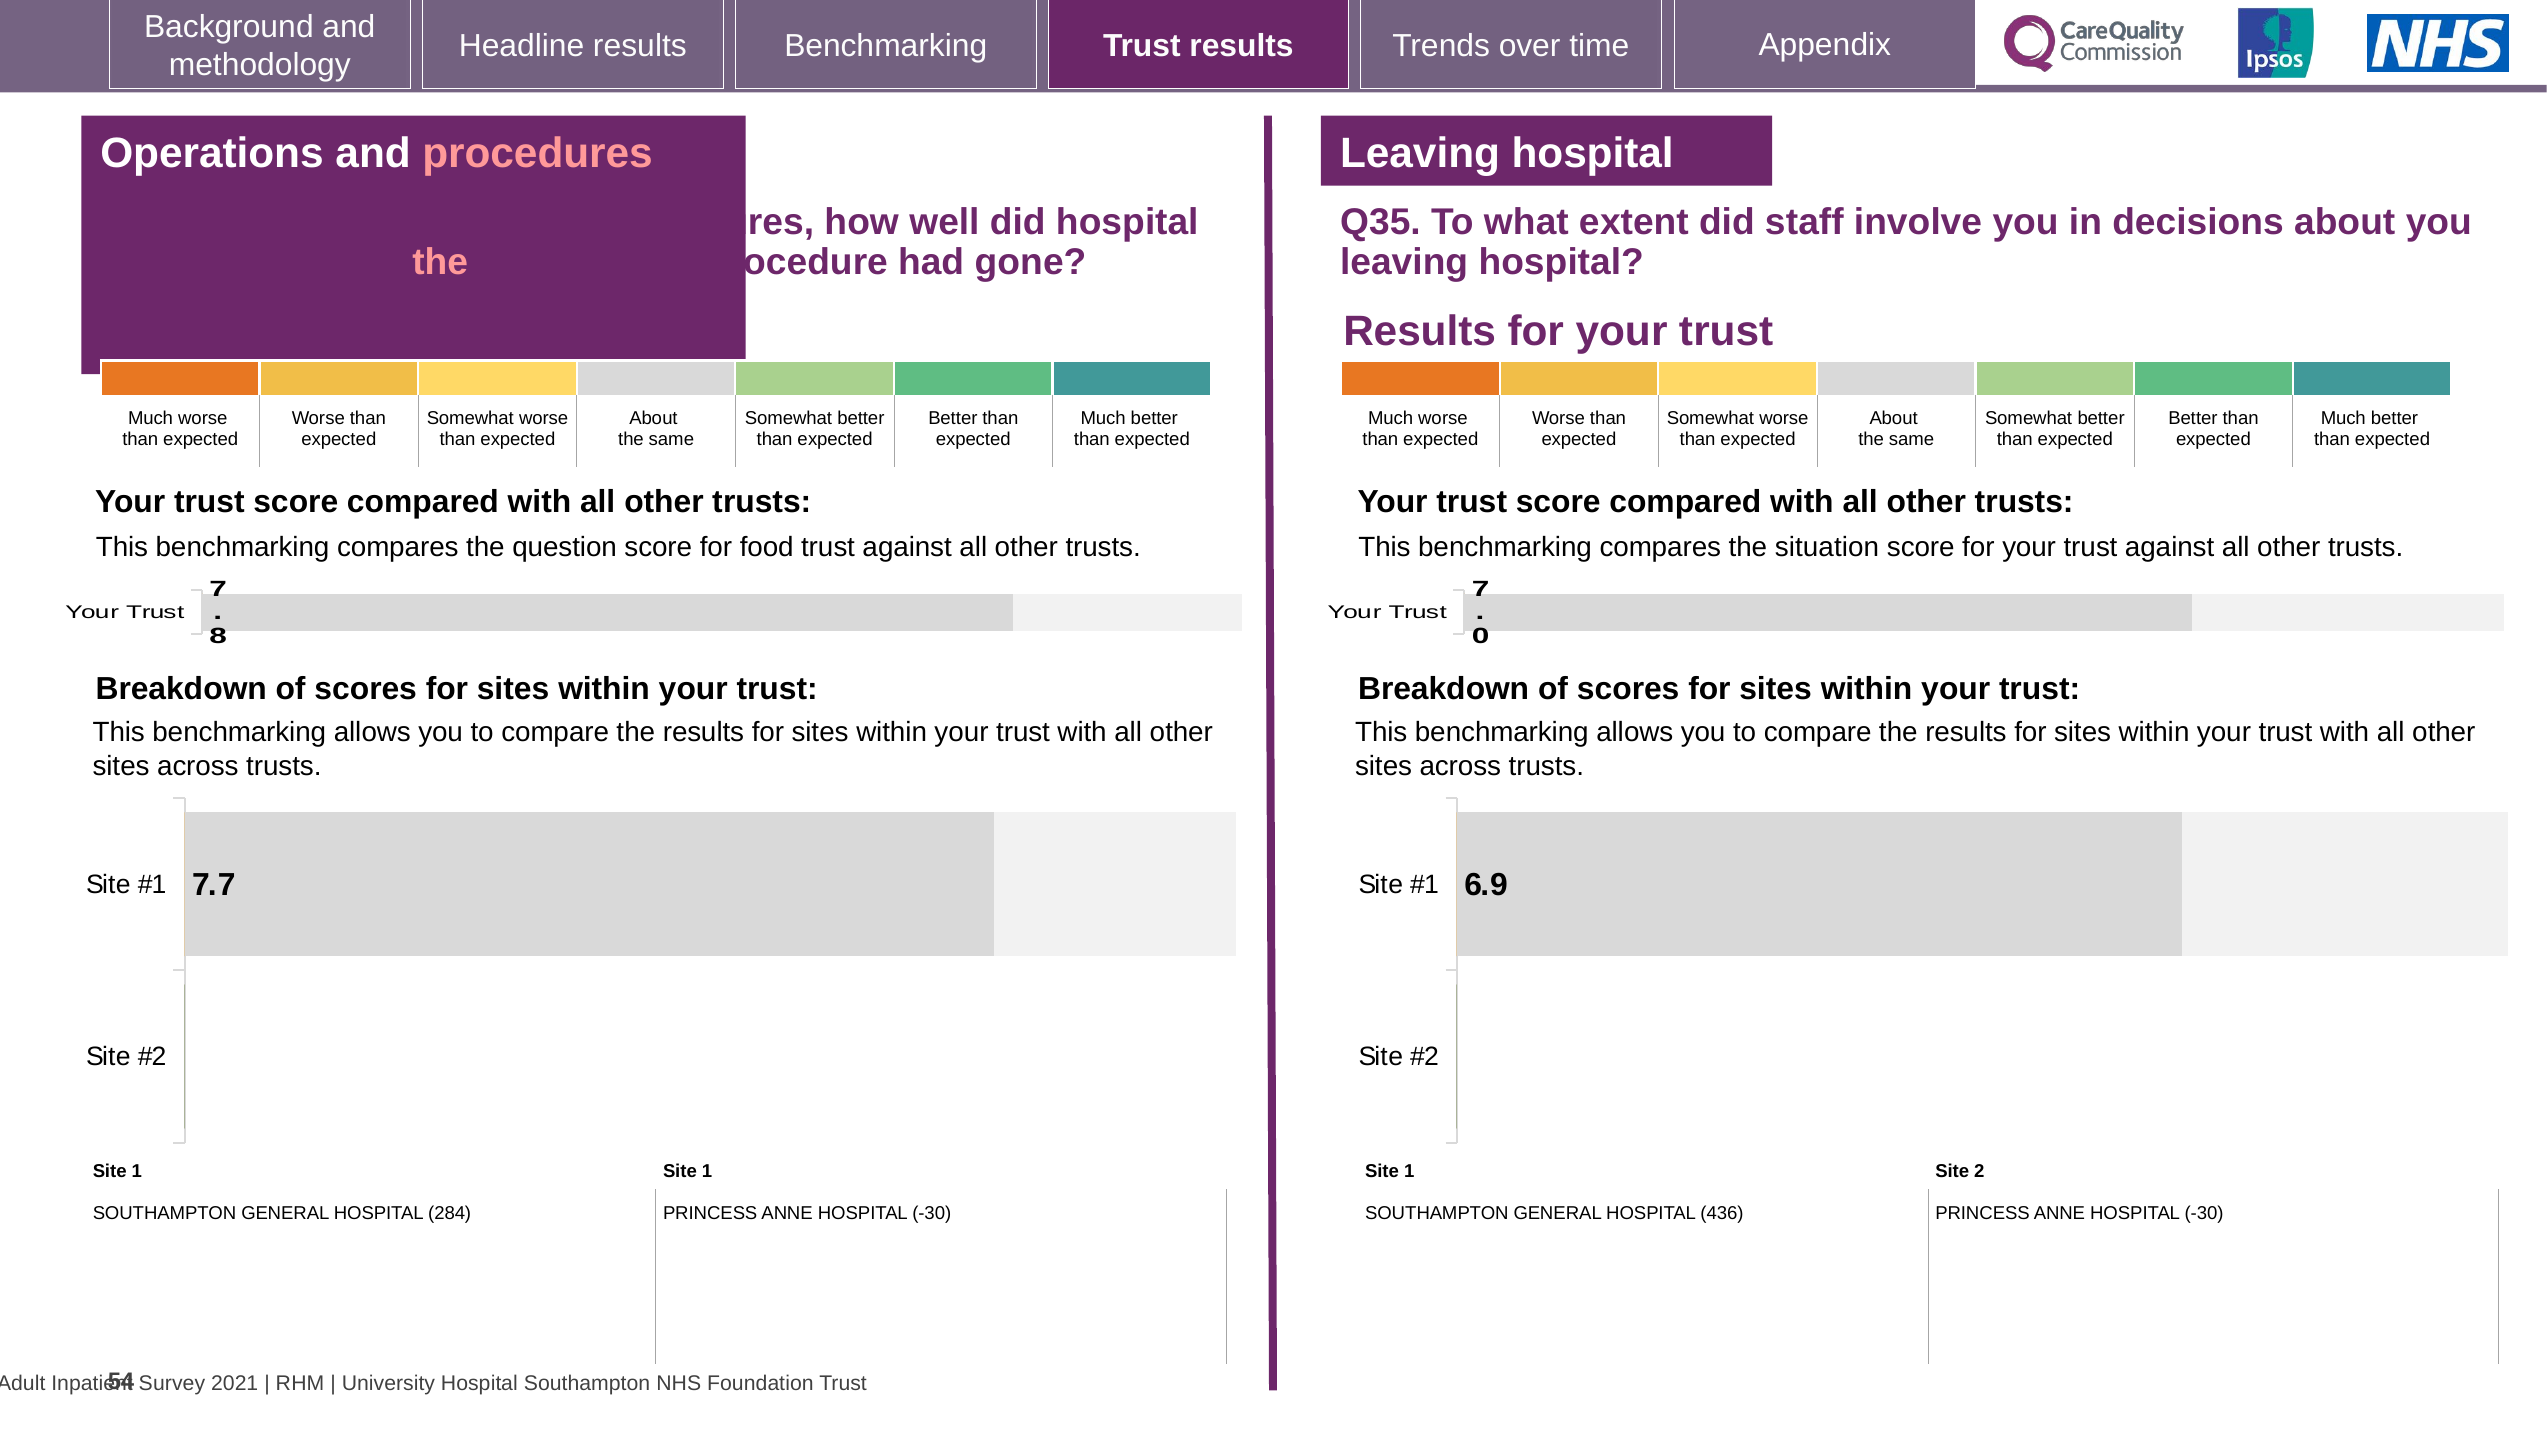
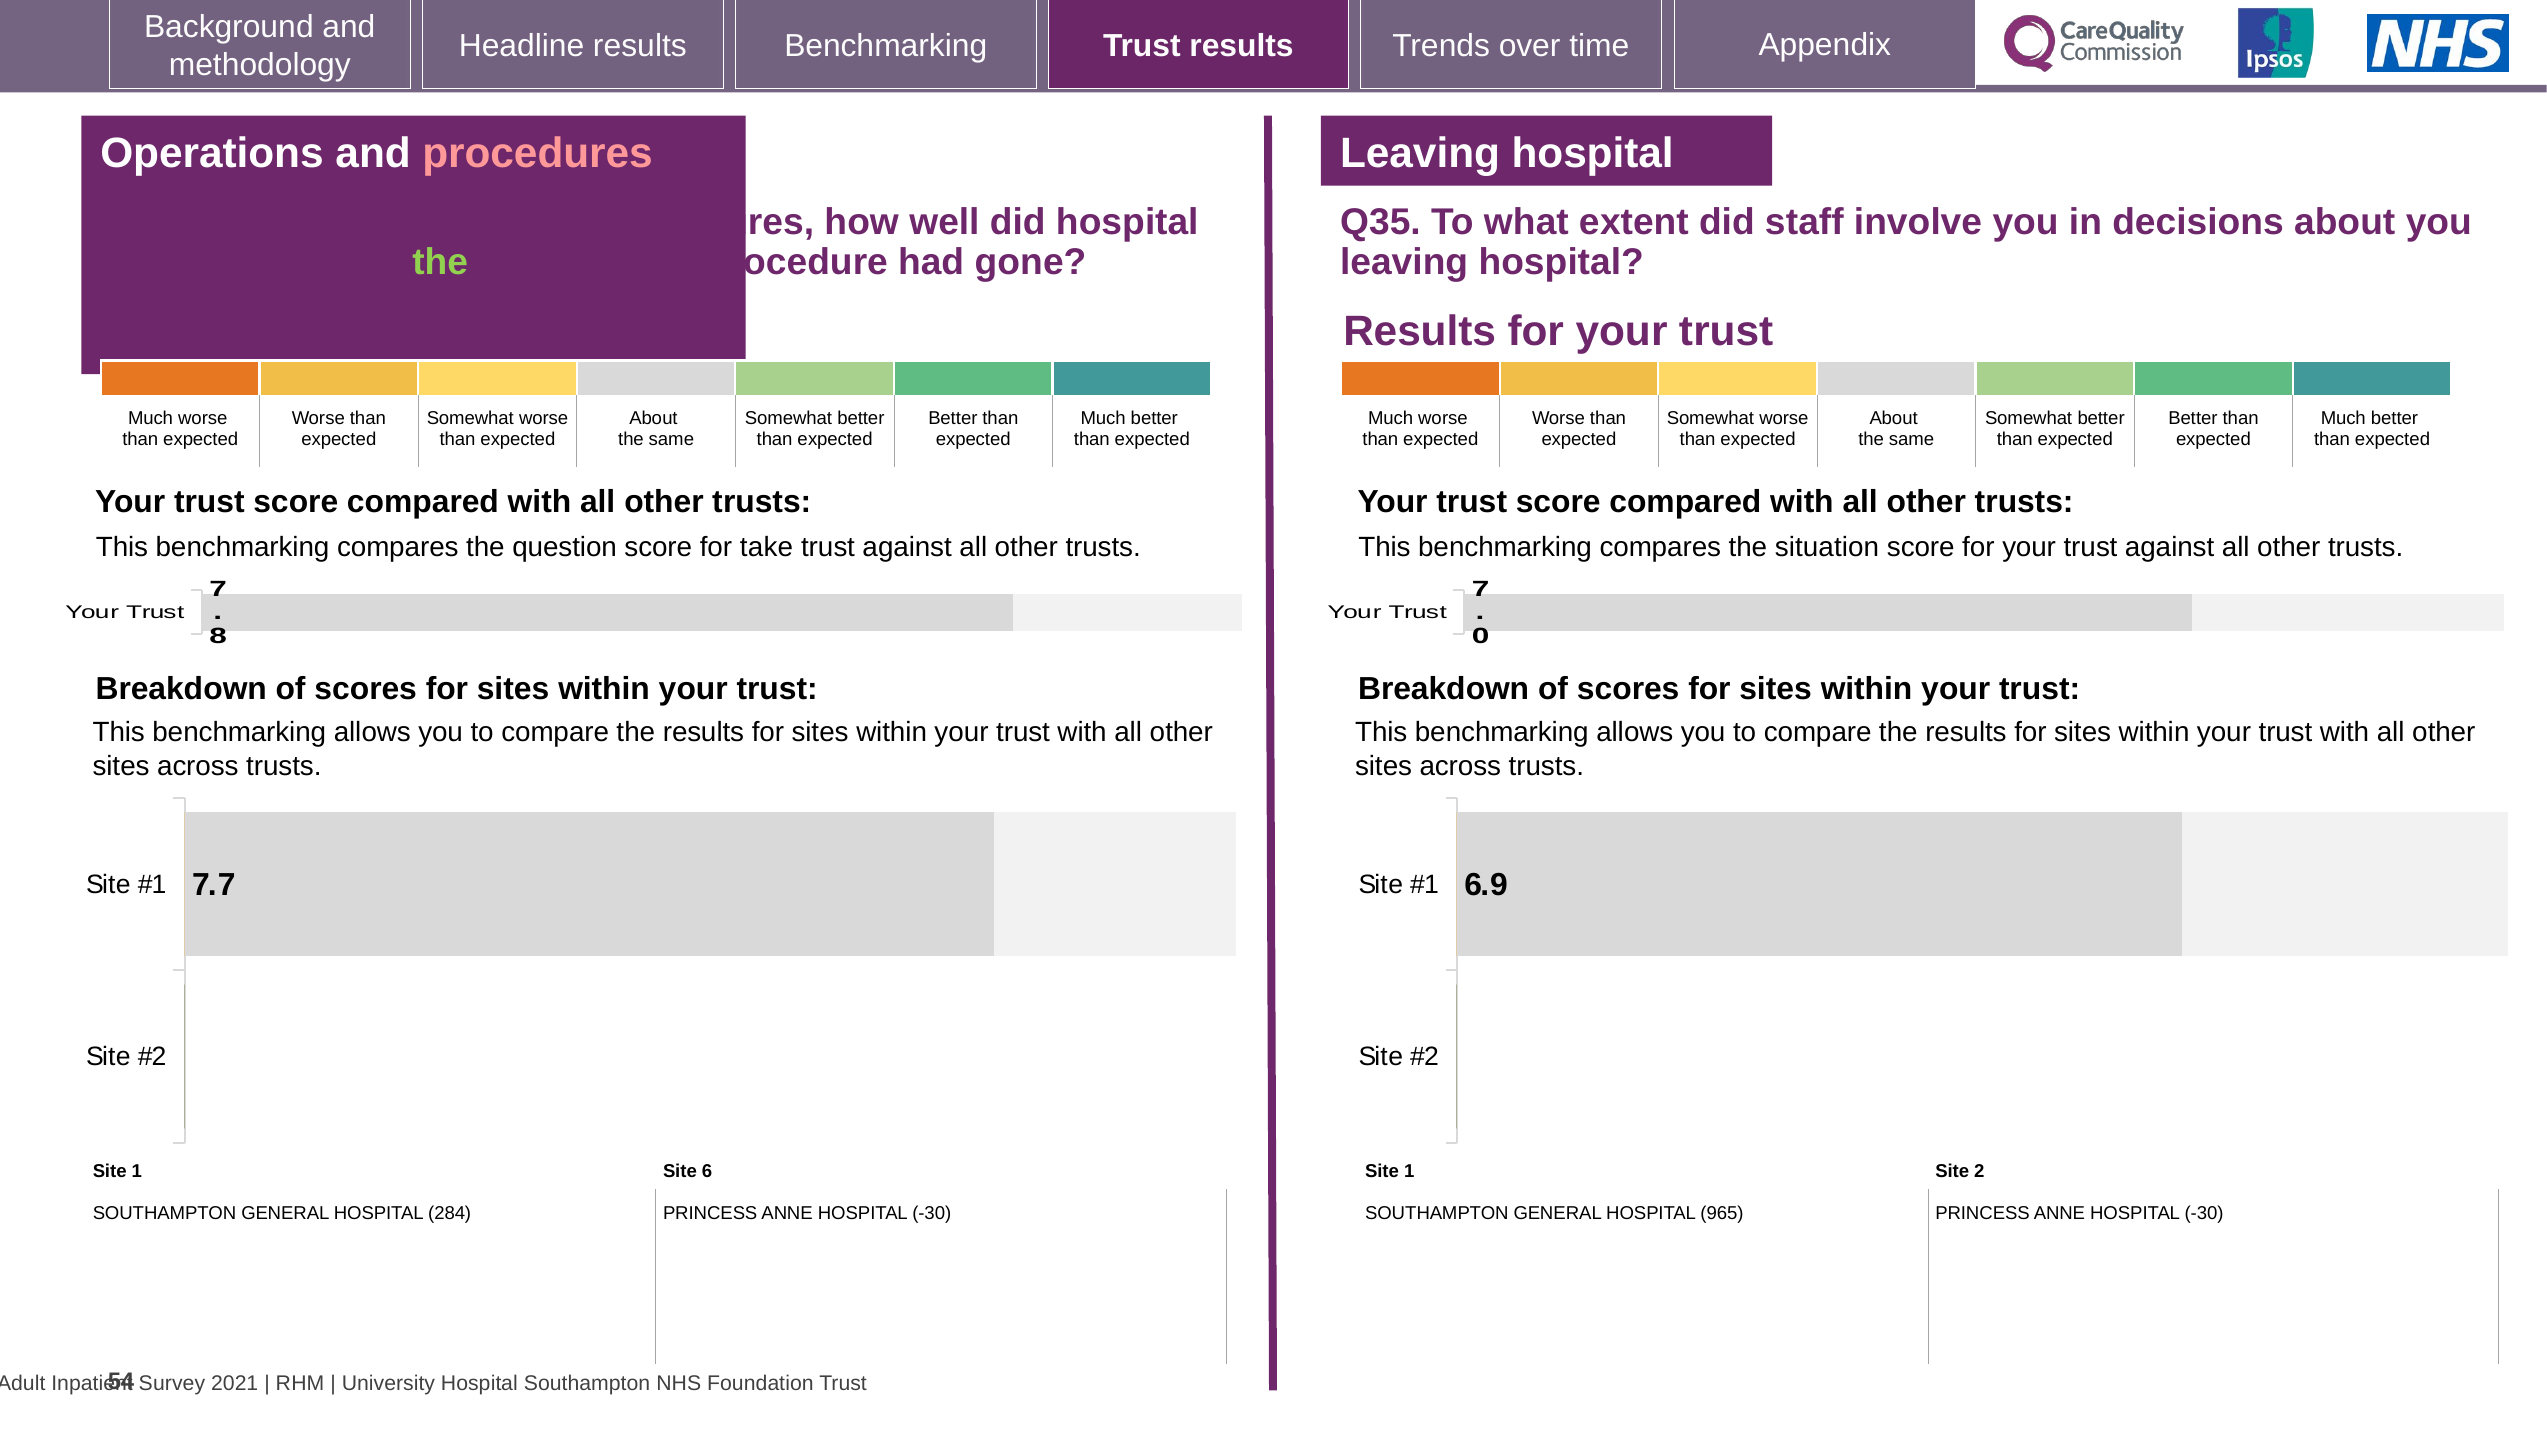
the at (440, 262) colour: pink -> light green
food: food -> take
1 Site 1: 1 -> 6
436: 436 -> 965
